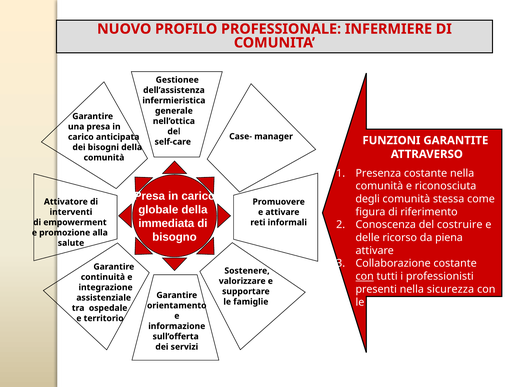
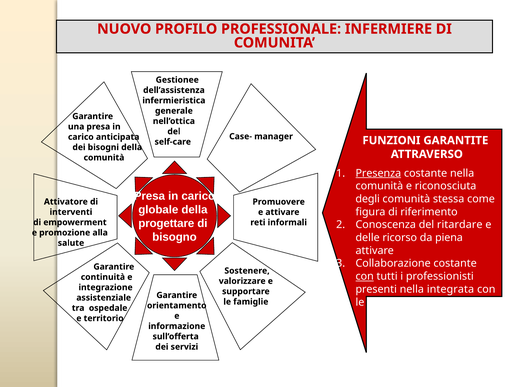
Presenza underline: none -> present
immediata: immediata -> progettare
costruire: costruire -> ritardare
sicurezza: sicurezza -> integrata
